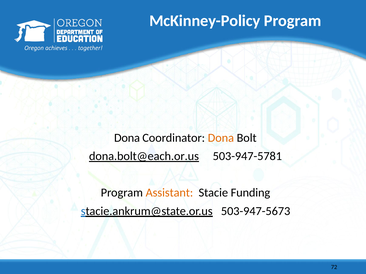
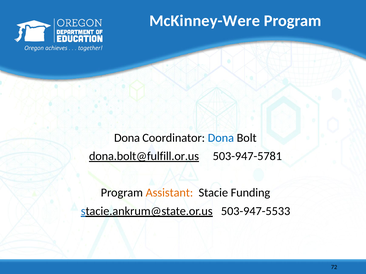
McKinney-Policy: McKinney-Policy -> McKinney-Were
Dona at (221, 138) colour: orange -> blue
dona.bolt@each.or.us: dona.bolt@each.or.us -> dona.bolt@fulfill.or.us
503-947-5673: 503-947-5673 -> 503-947-5533
